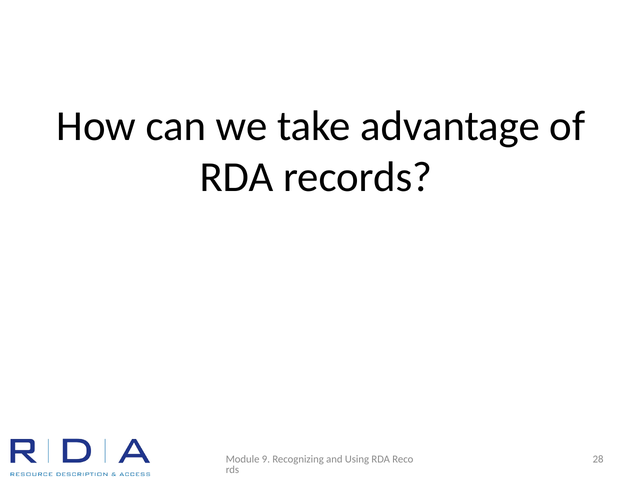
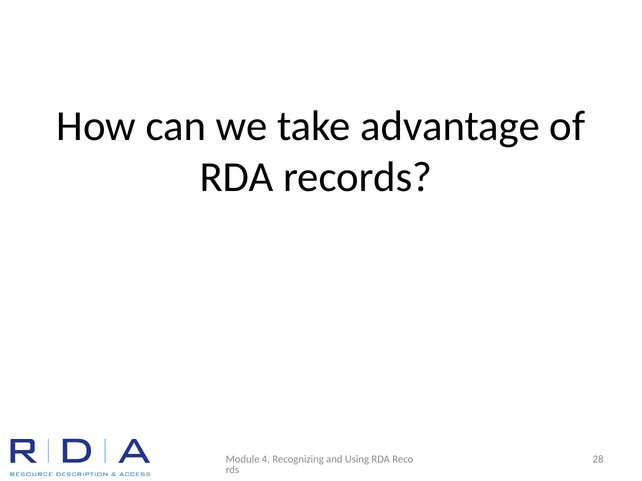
9: 9 -> 4
